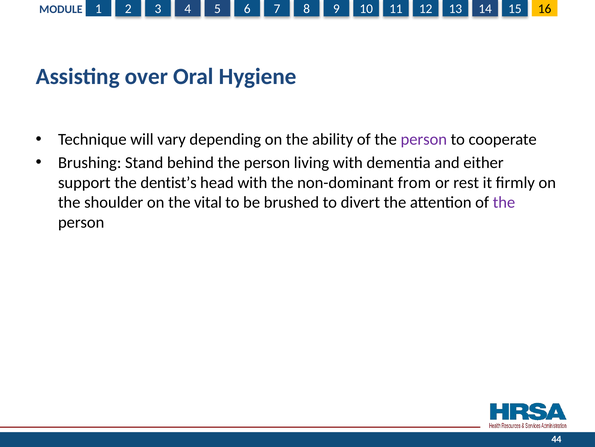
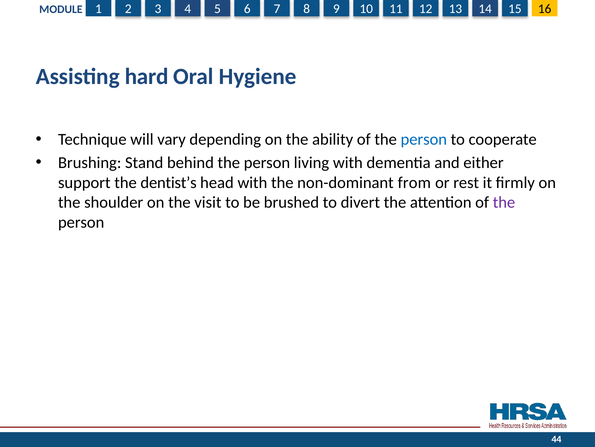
over: over -> hard
person at (424, 139) colour: purple -> blue
vital: vital -> visit
